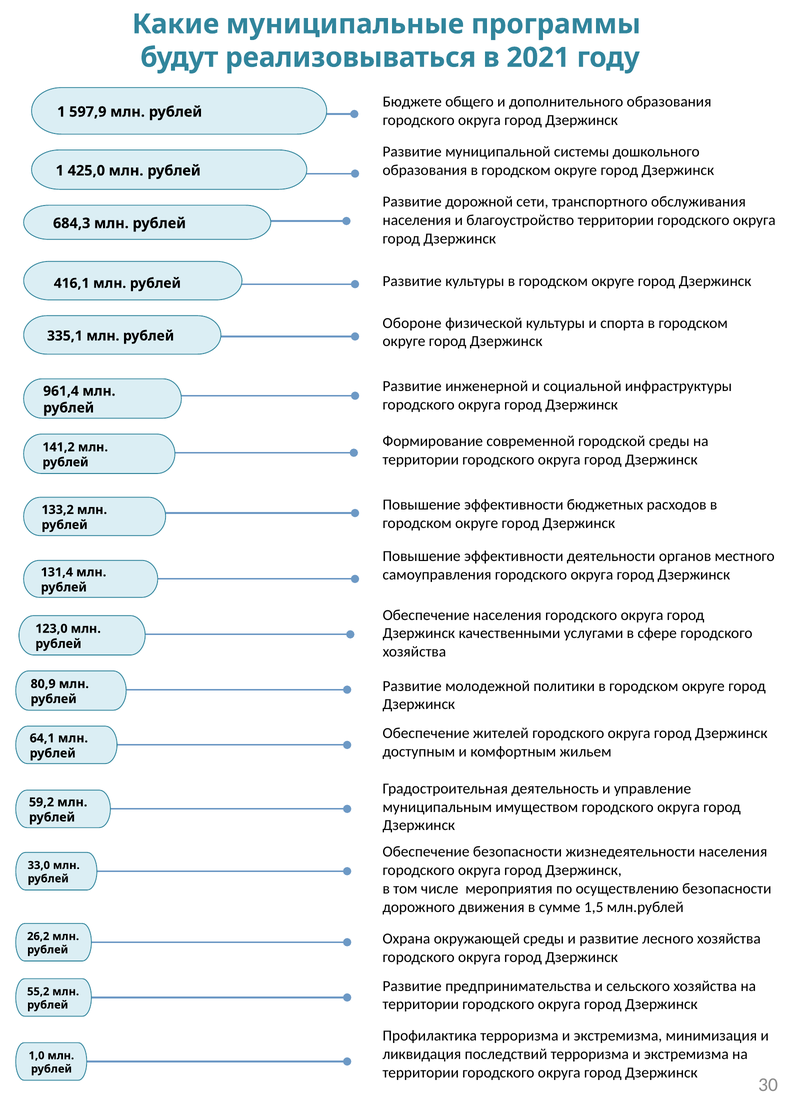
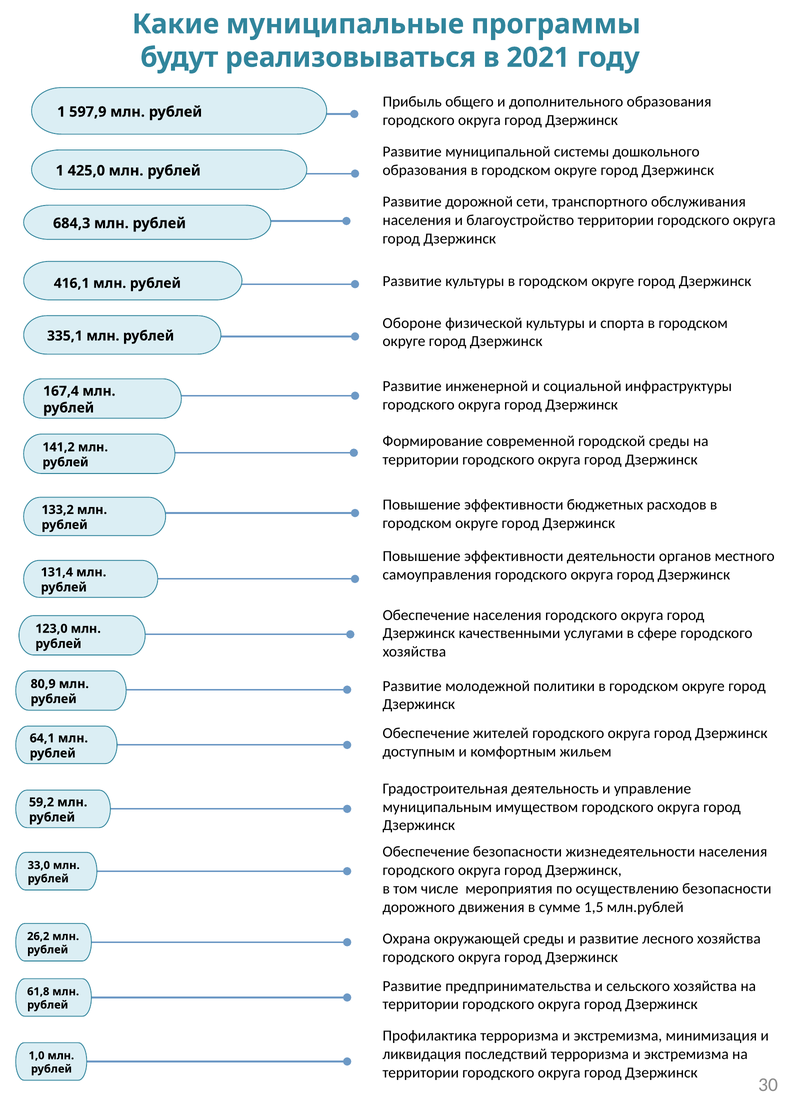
Бюджете: Бюджете -> Прибыль
961,4: 961,4 -> 167,4
55,2: 55,2 -> 61,8
